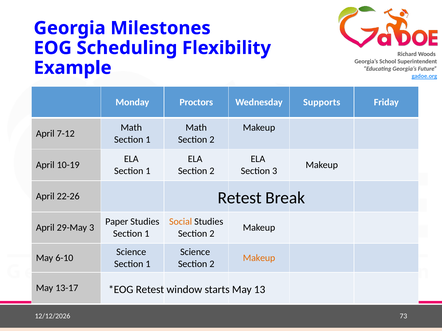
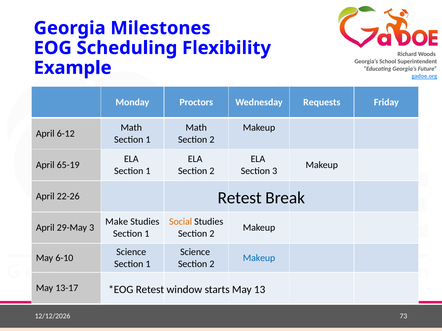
Supports: Supports -> Requests
7-12: 7-12 -> 6-12
10-19: 10-19 -> 65-19
Paper: Paper -> Make
Makeup at (259, 258) colour: orange -> blue
